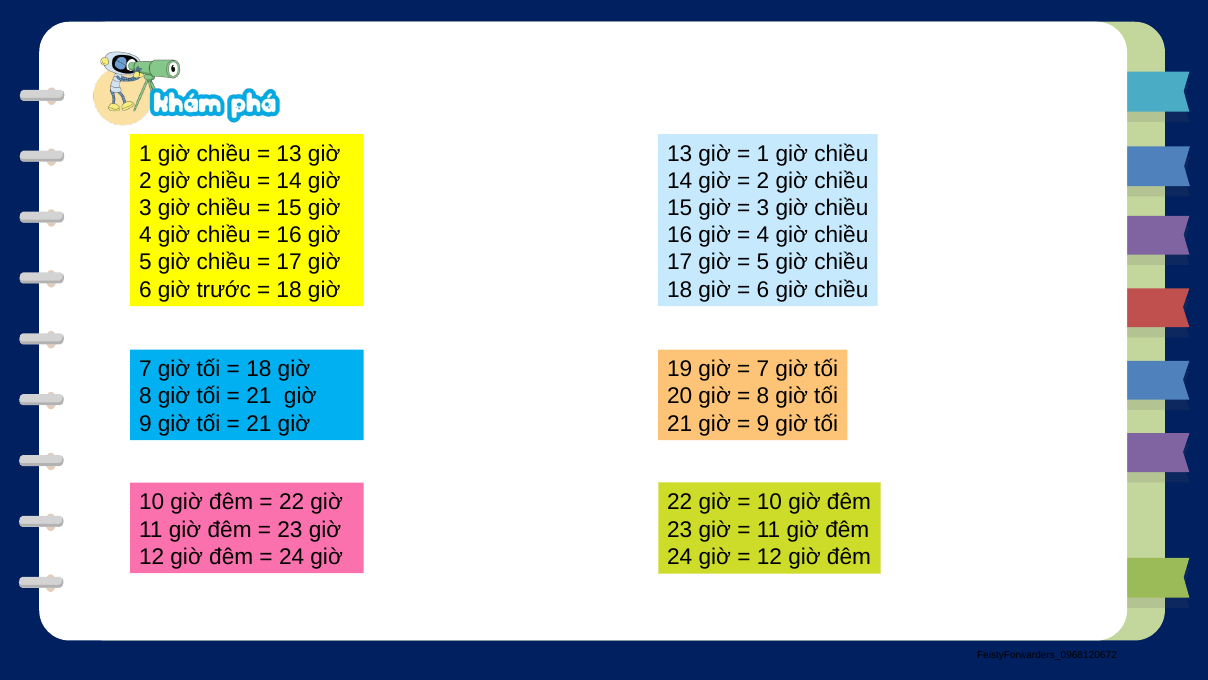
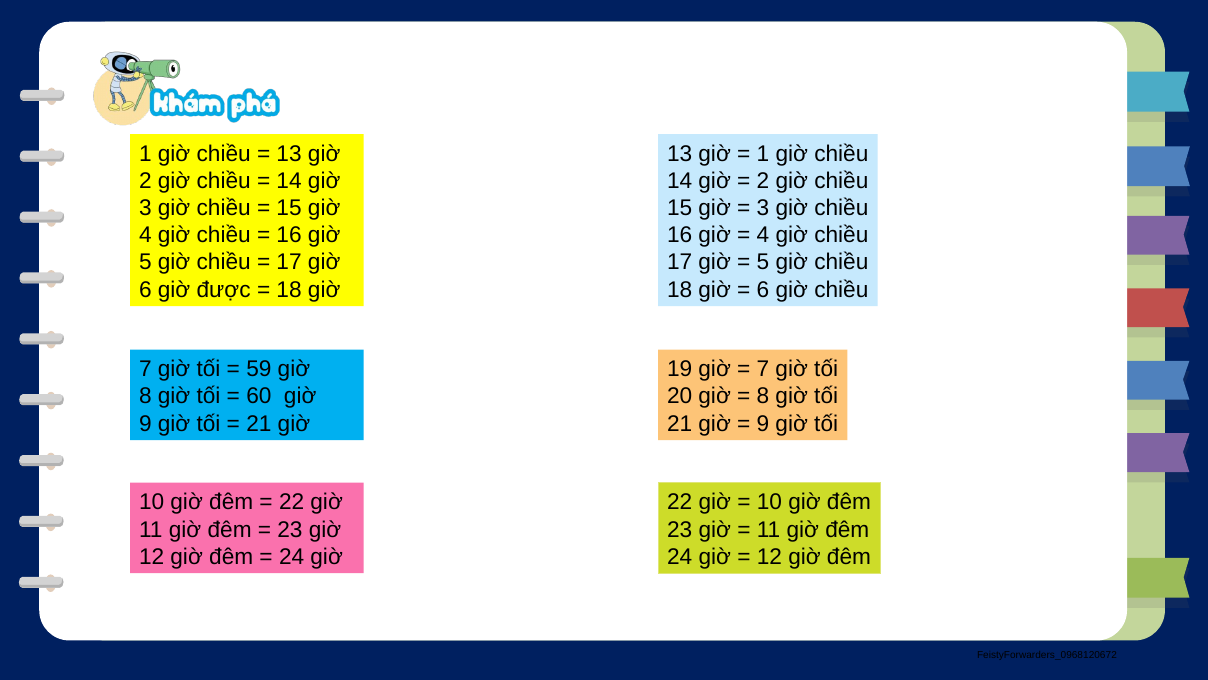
trước: trước -> được
18 at (259, 369): 18 -> 59
21 at (259, 396): 21 -> 60
